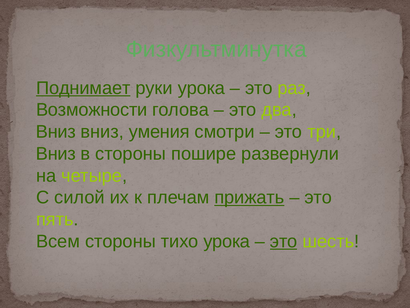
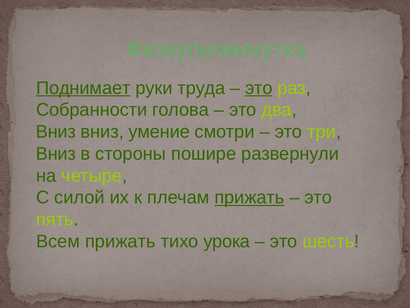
руки урока: урока -> труда
это at (259, 88) underline: none -> present
Возможности: Возможности -> Собранности
умения: умения -> умение
Всем стороны: стороны -> прижать
это at (284, 241) underline: present -> none
